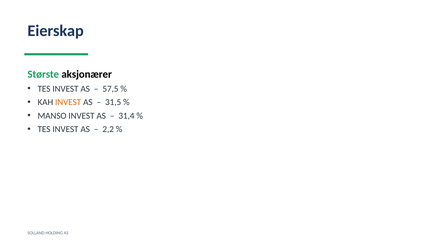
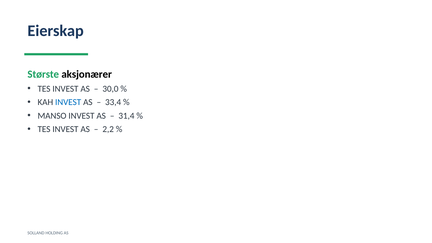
57,5: 57,5 -> 30,0
INVEST at (68, 102) colour: orange -> blue
31,5: 31,5 -> 33,4
